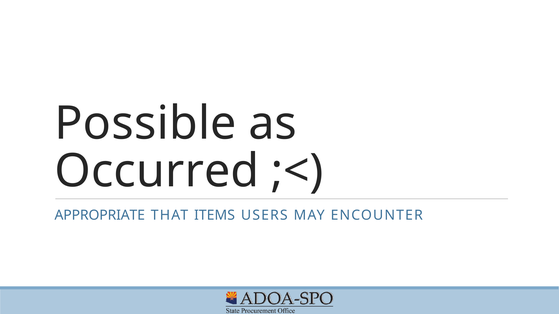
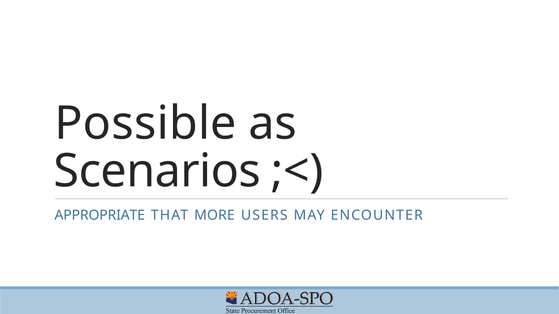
Occurred: Occurred -> Scenarios
ITEMS: ITEMS -> MORE
